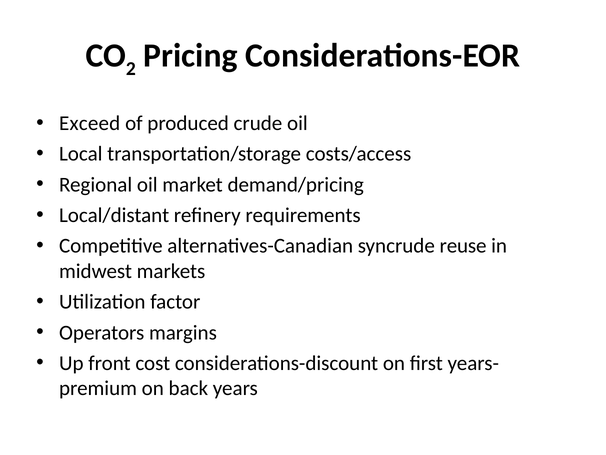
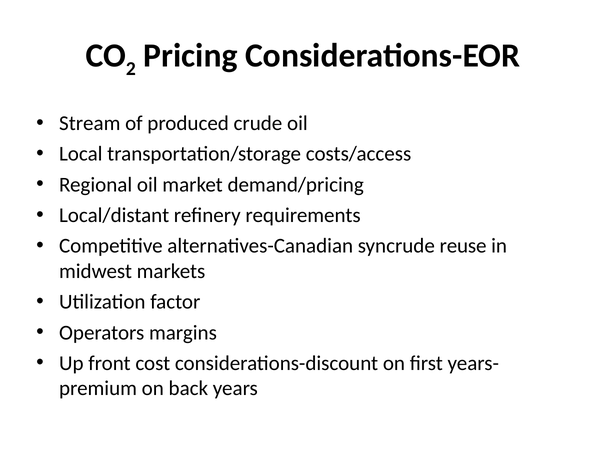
Exceed: Exceed -> Stream
